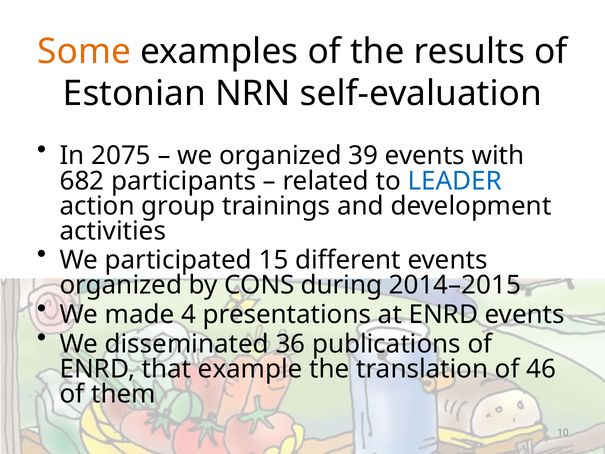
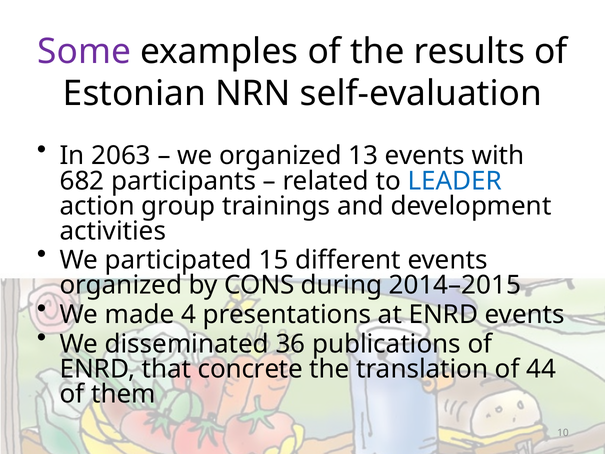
Some colour: orange -> purple
2075: 2075 -> 2063
39: 39 -> 13
example: example -> concrete
46: 46 -> 44
